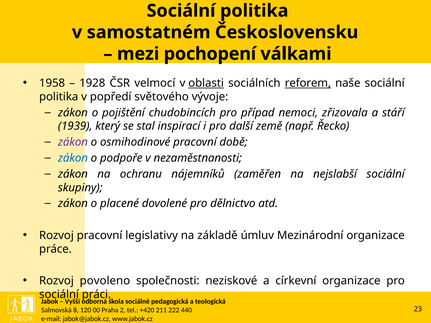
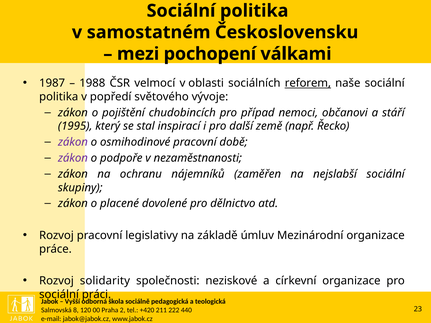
1958: 1958 -> 1987
1928: 1928 -> 1988
oblasti underline: present -> none
zřizovala: zřizovala -> občanovi
1939: 1939 -> 1995
zákon at (73, 158) colour: blue -> purple
povoleno: povoleno -> solidarity
